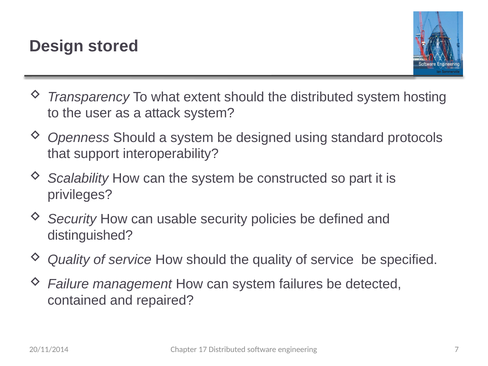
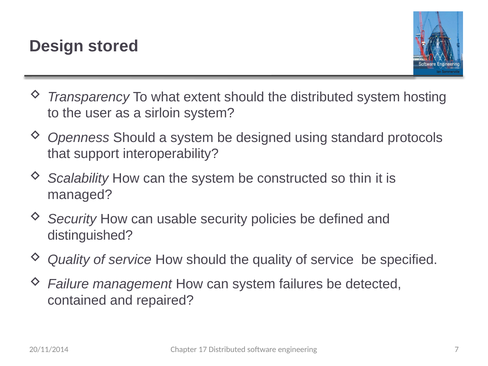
attack: attack -> sirloin
part: part -> thin
privileges: privileges -> managed
